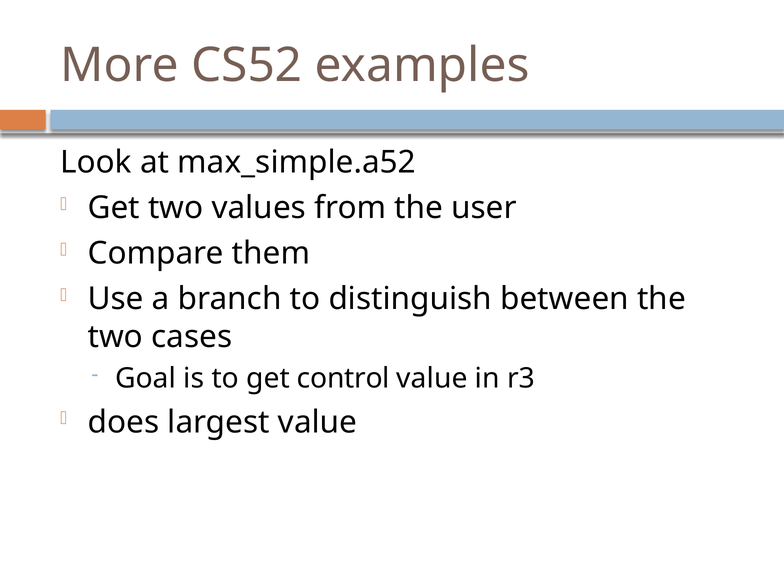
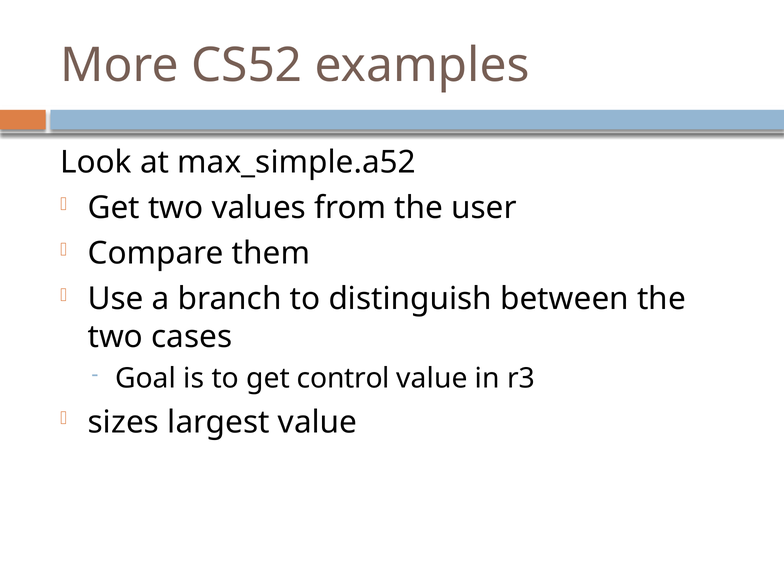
does: does -> sizes
